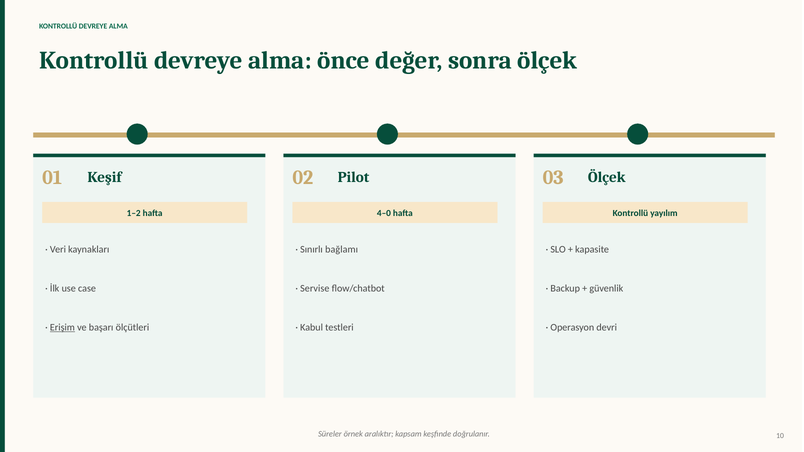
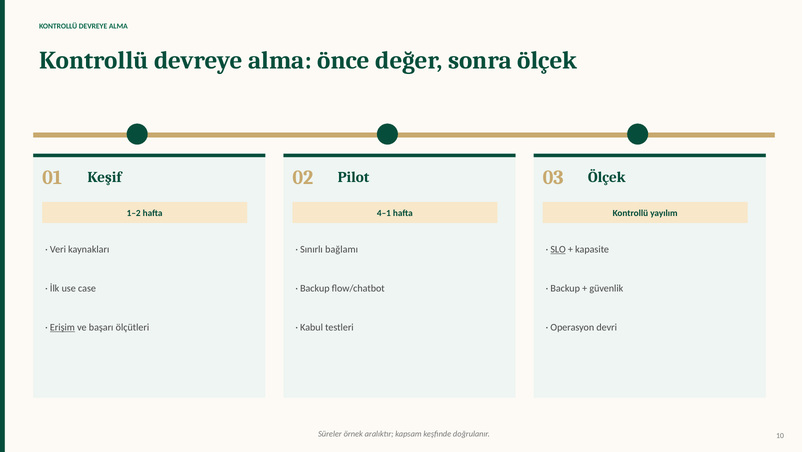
4–0: 4–0 -> 4–1
SLO underline: none -> present
Servise at (315, 289): Servise -> Backup
